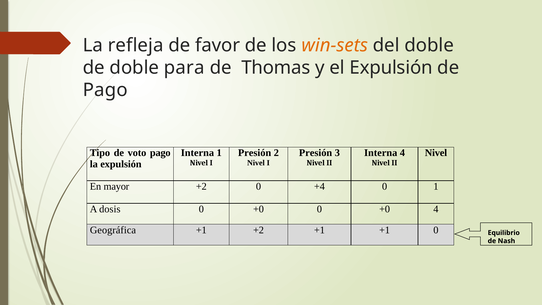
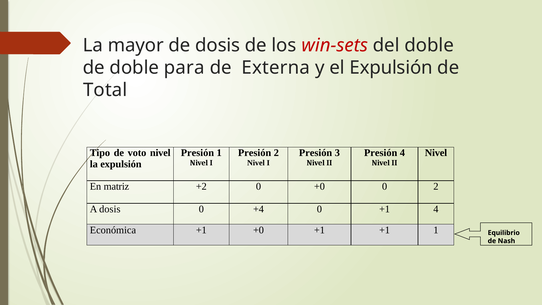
refleja: refleja -> mayor
de favor: favor -> dosis
win-sets colour: orange -> red
Thomas: Thomas -> Externa
Pago at (105, 90): Pago -> Total
voto pago: pago -> nivel
Interna at (197, 153): Interna -> Presión
Interna at (381, 153): Interna -> Presión
mayor: mayor -> matriz
0 +4: +4 -> +0
0 1: 1 -> 2
+0 at (258, 209): +0 -> +4
+0 at (385, 209): +0 -> +1
Geográfica: Geográfica -> Económica
+1 +2: +2 -> +0
+1 0: 0 -> 1
